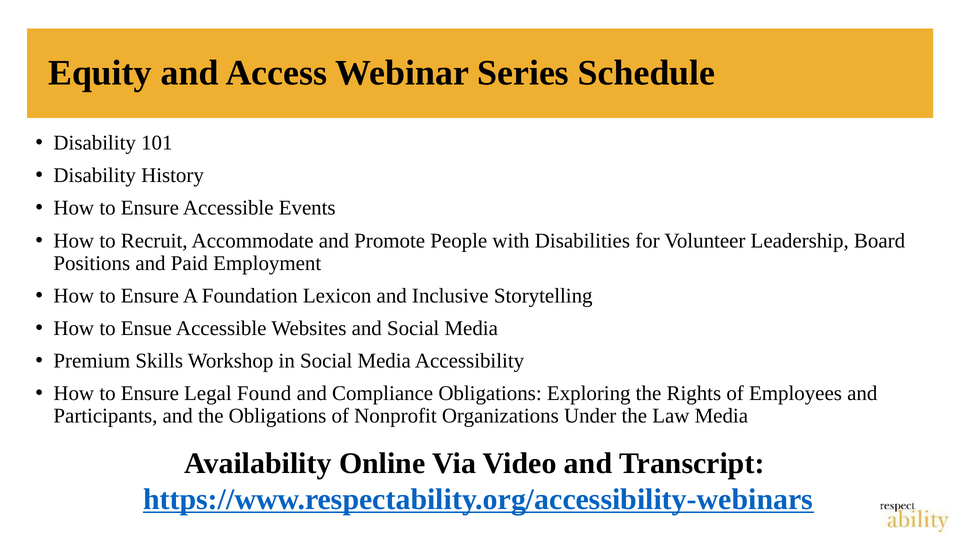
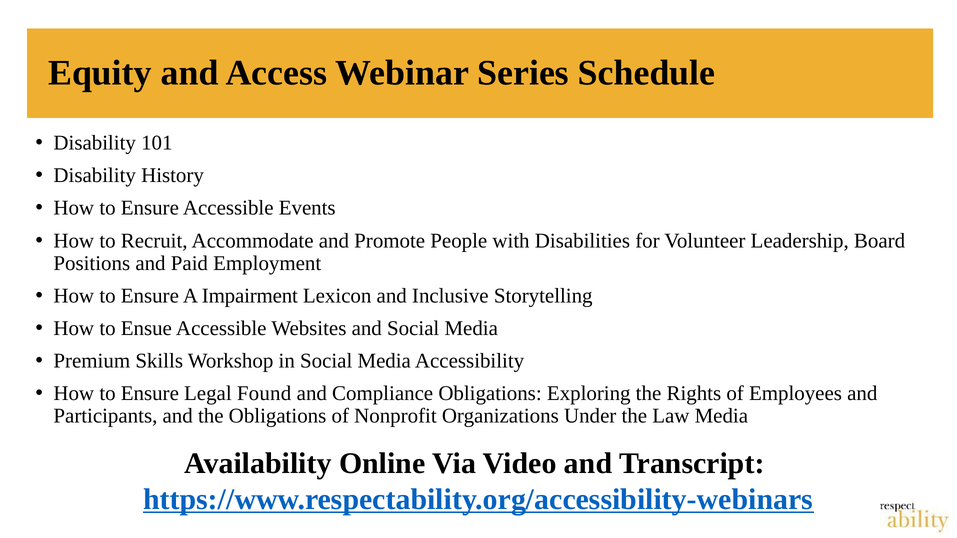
Foundation: Foundation -> Impairment
